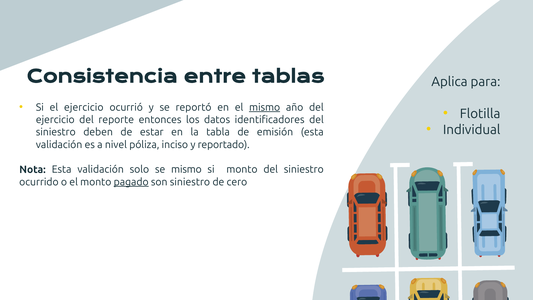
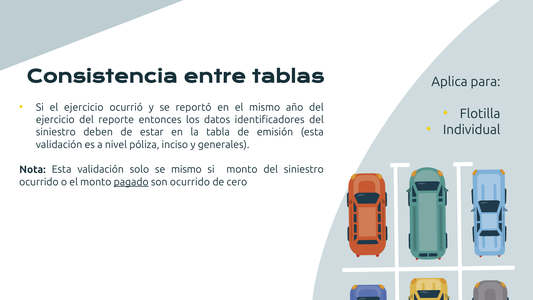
mismo at (265, 107) underline: present -> none
reportado: reportado -> generales
son siniestro: siniestro -> ocurrido
